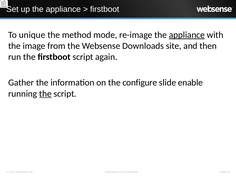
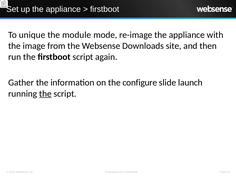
method: method -> module
appliance at (187, 35) underline: present -> none
enable: enable -> launch
